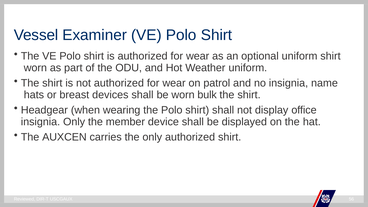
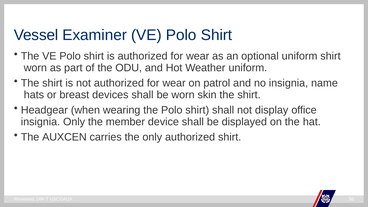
bulk: bulk -> skin
